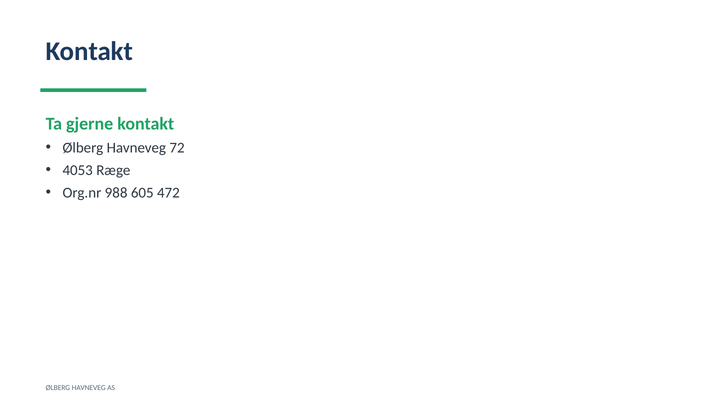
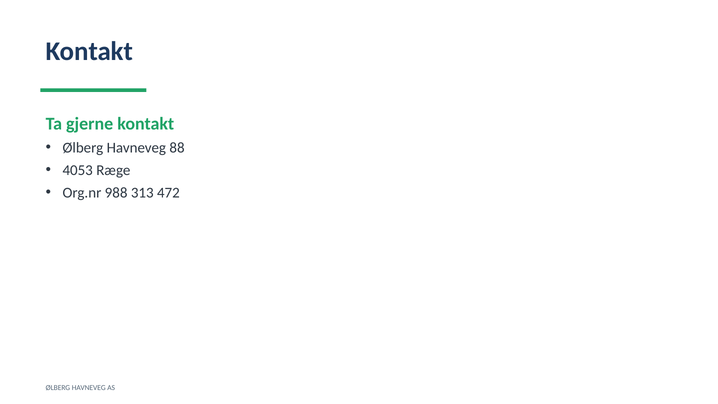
72: 72 -> 88
605: 605 -> 313
